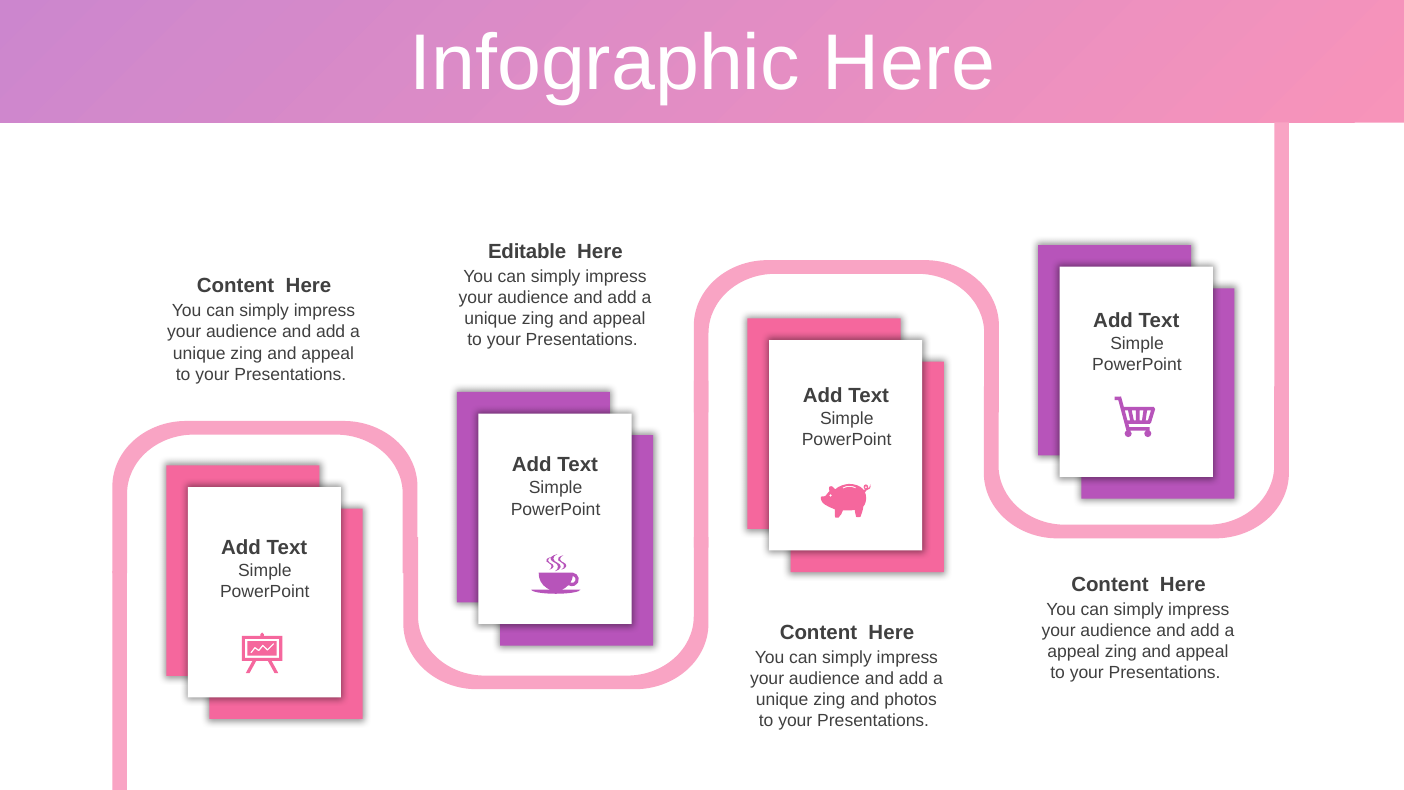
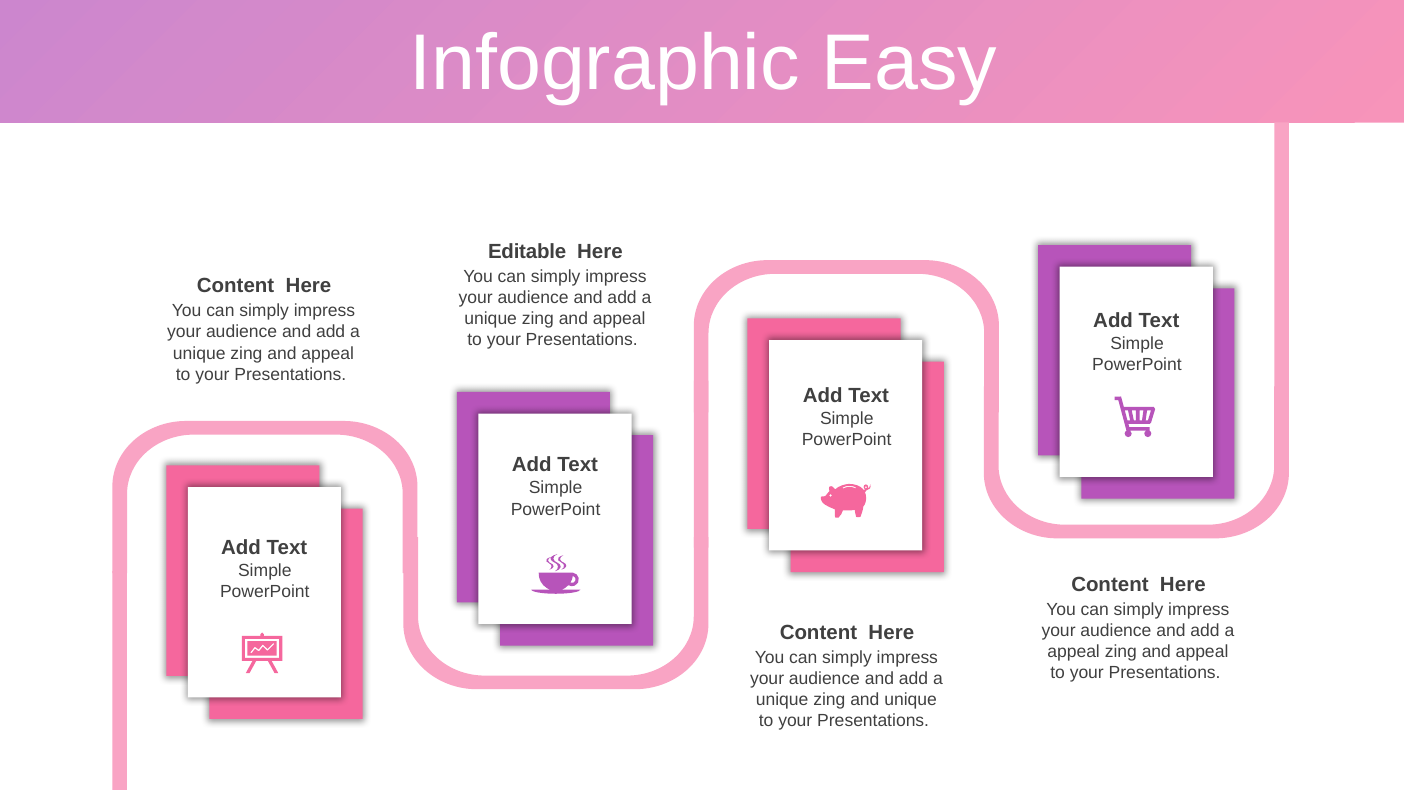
Infographic Here: Here -> Easy
and photos: photos -> unique
